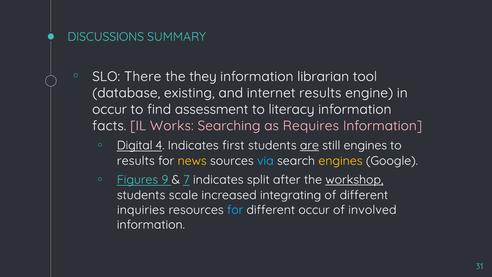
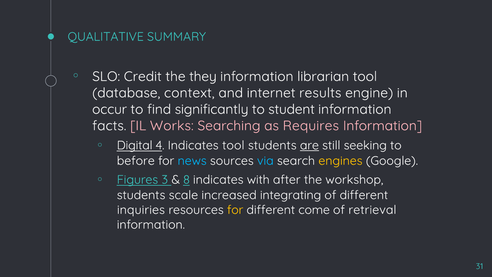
DISCUSSIONS: DISCUSSIONS -> QUALITATIVE
There: There -> Credit
existing: existing -> context
assessment: assessment -> significantly
literacy: literacy -> student
Indicates first: first -> tool
still engines: engines -> seeking
results at (136, 161): results -> before
news colour: yellow -> light blue
9: 9 -> 3
7: 7 -> 8
split: split -> with
workshop underline: present -> none
for at (235, 210) colour: light blue -> yellow
different occur: occur -> come
involved: involved -> retrieval
